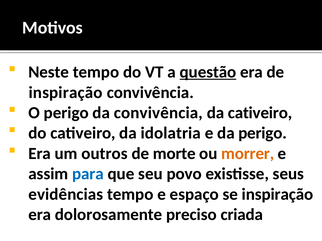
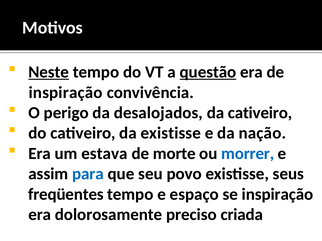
Neste underline: none -> present
da convivência: convivência -> desalojados
da idolatria: idolatria -> existisse
da perigo: perigo -> nação
outros: outros -> estava
morrer colour: orange -> blue
evidências: evidências -> freqüentes
